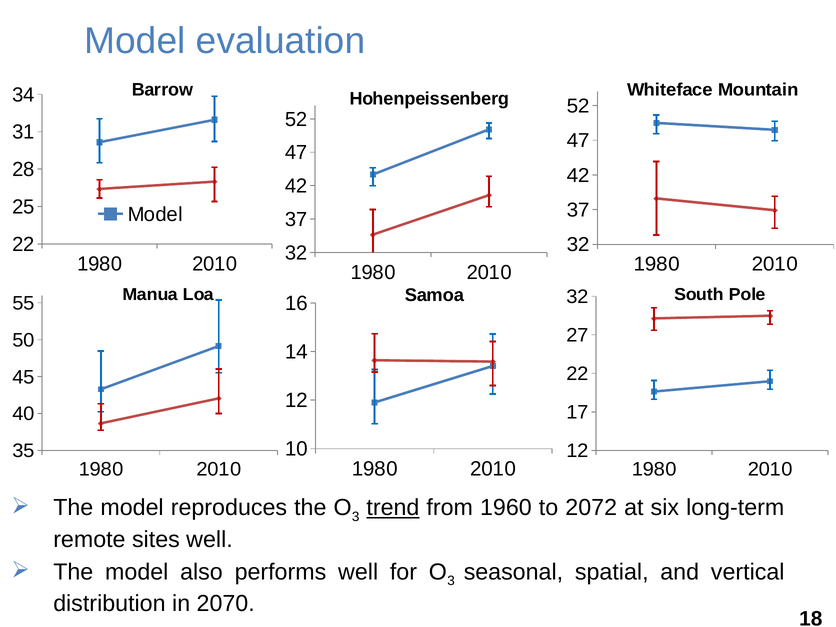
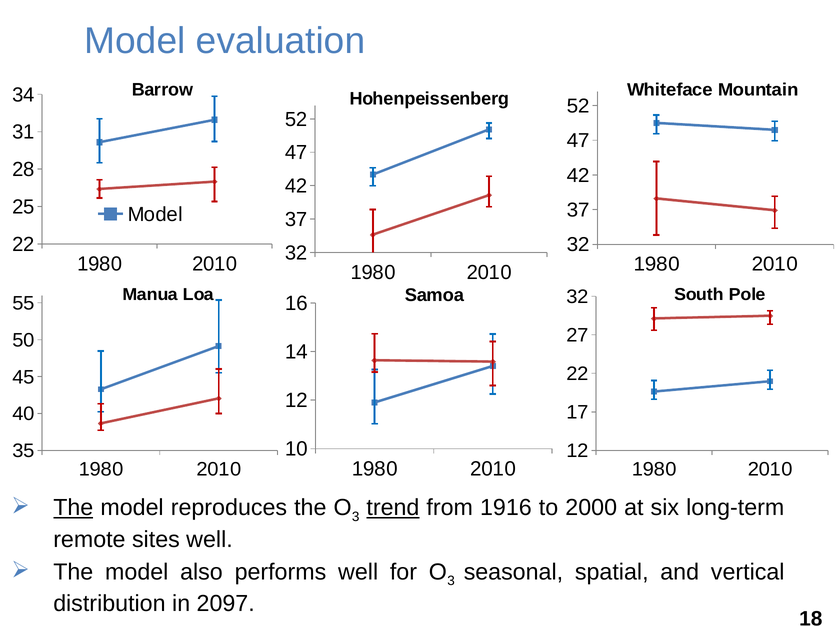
The at (73, 508) underline: none -> present
1960: 1960 -> 1916
2072: 2072 -> 2000
2070: 2070 -> 2097
